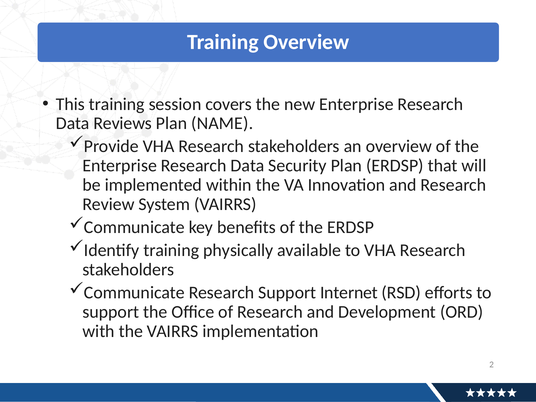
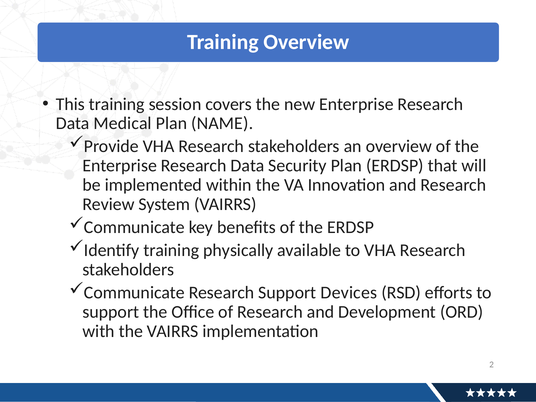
Reviews: Reviews -> Medical
Internet: Internet -> Devices
